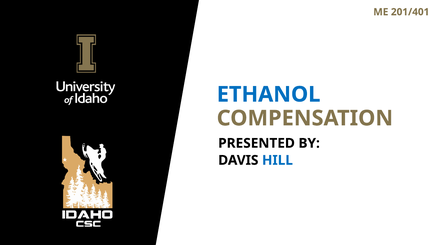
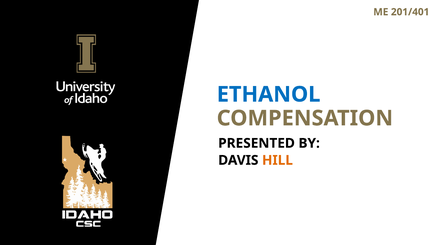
HILL colour: blue -> orange
